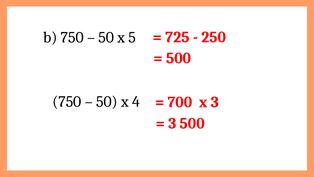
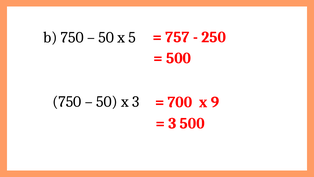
725: 725 -> 757
x 4: 4 -> 3
x 3: 3 -> 9
